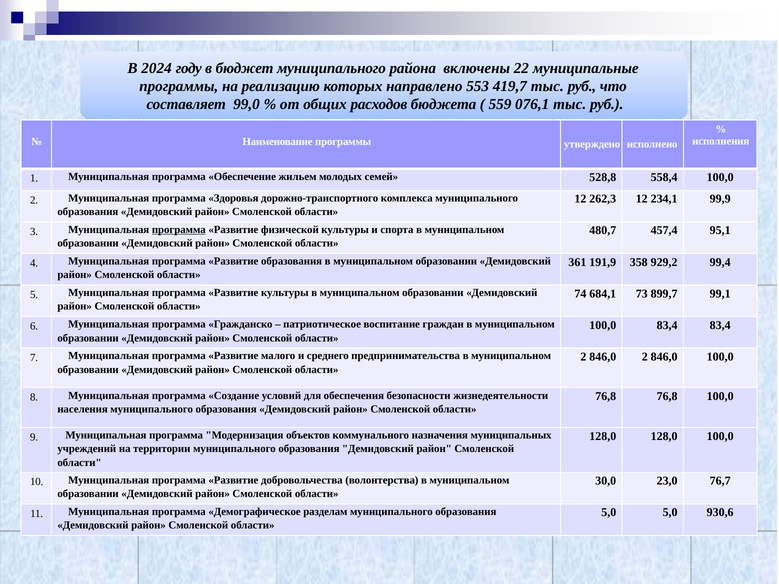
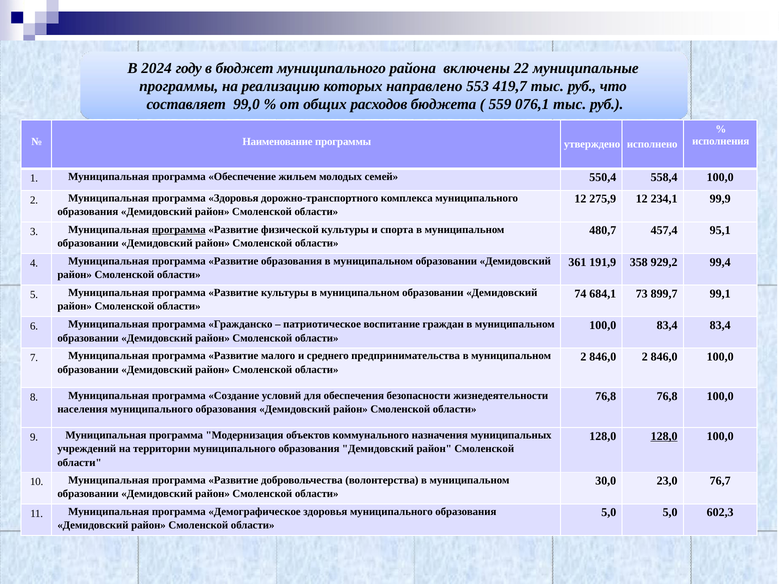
528,8: 528,8 -> 550,4
262,3: 262,3 -> 275,9
128,0 at (664, 436) underline: none -> present
930,6: 930,6 -> 602,3
Демографическое разделам: разделам -> здоровья
